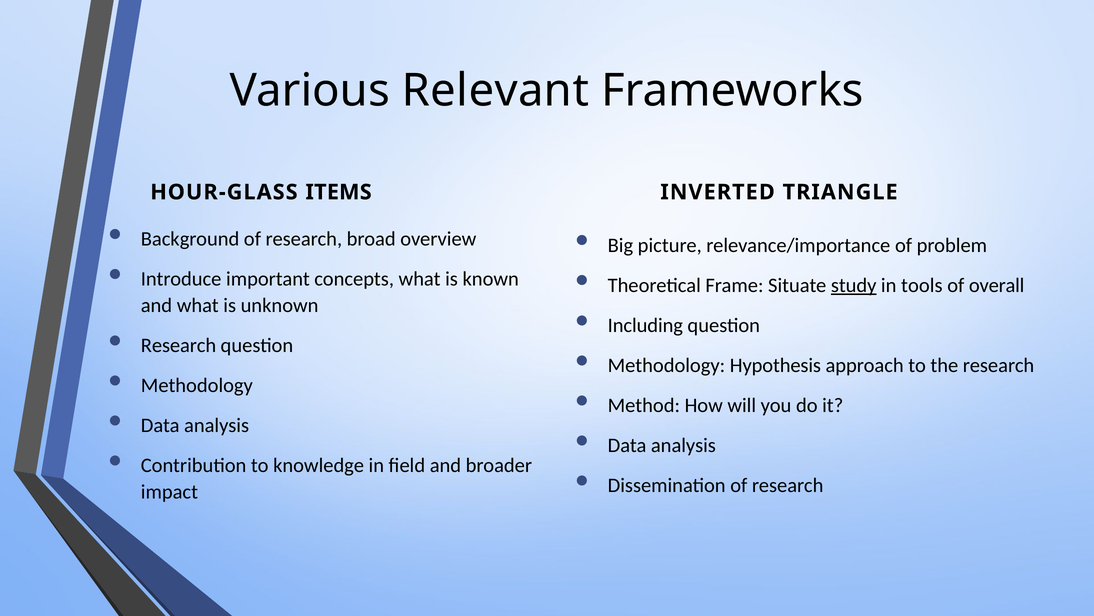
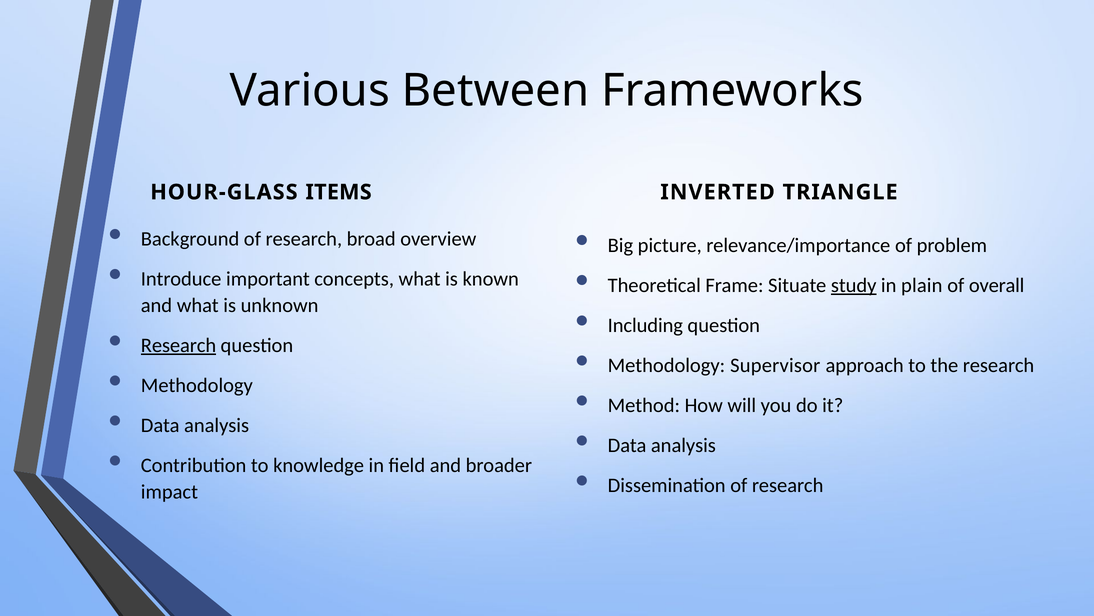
Relevant: Relevant -> Between
tools: tools -> plain
Research at (179, 345) underline: none -> present
Hypothesis: Hypothesis -> Supervisor
